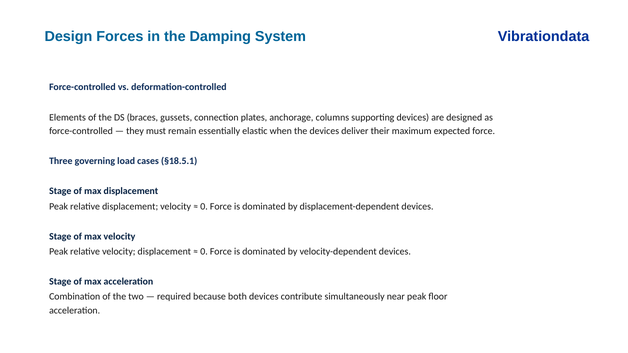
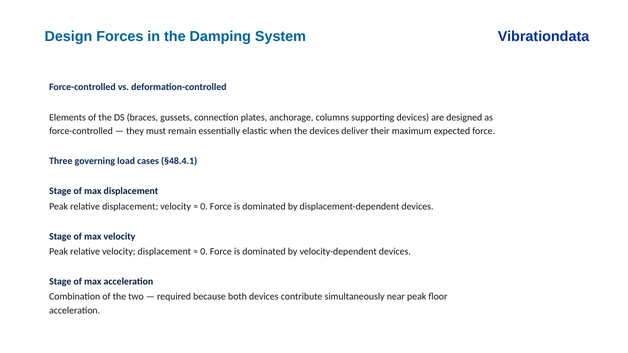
§18.5.1: §18.5.1 -> §48.4.1
